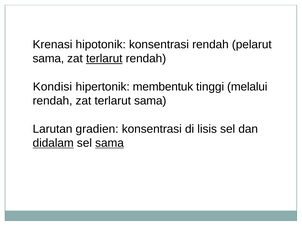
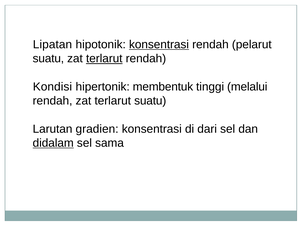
Krenasi: Krenasi -> Lipatan
konsentrasi at (159, 45) underline: none -> present
sama at (48, 59): sama -> suatu
terlarut sama: sama -> suatu
lisis: lisis -> dari
sama at (110, 143) underline: present -> none
